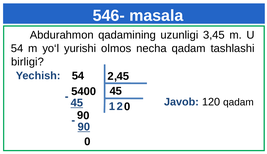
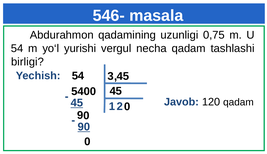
3,45: 3,45 -> 0,75
olmos: olmos -> vergul
Yechish 2: 2 -> 3
